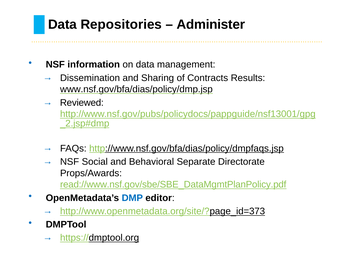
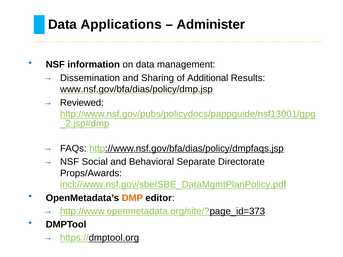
Repositories: Repositories -> Applications
Contracts: Contracts -> Additional
read://www.nsf.gov/sbe/SBE_DataMgmtPlanPolicy.pdf: read://www.nsf.gov/sbe/SBE_DataMgmtPlanPolicy.pdf -> incl://www.nsf.gov/sbe/SBE_DataMgmtPlanPolicy.pdf
DMP colour: blue -> orange
